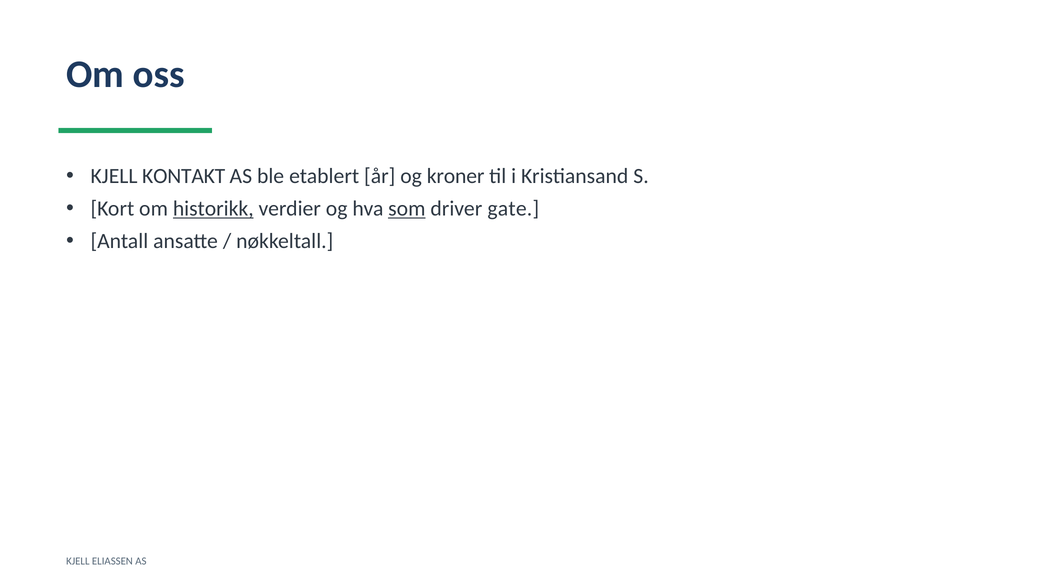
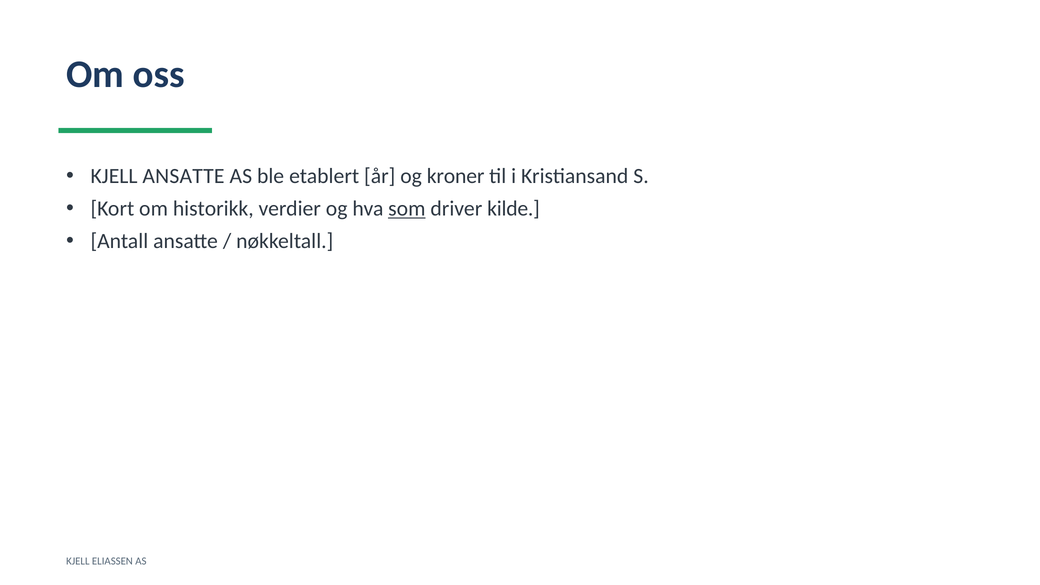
KJELL KONTAKT: KONTAKT -> ANSATTE
historikk underline: present -> none
gate: gate -> kilde
